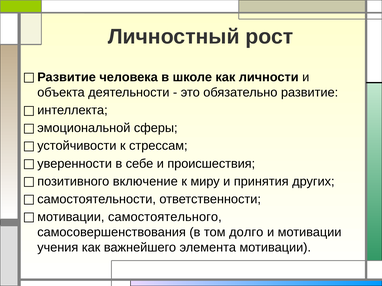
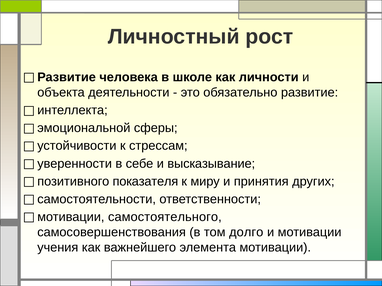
происшествия: происшествия -> высказывание
включение: включение -> показателя
